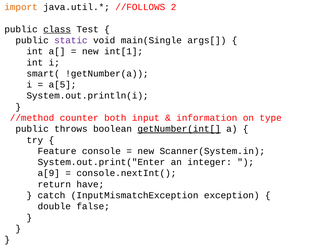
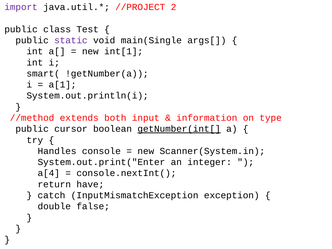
import colour: orange -> purple
//FOLLOWS: //FOLLOWS -> //PROJECT
class underline: present -> none
a[5: a[5 -> a[1
counter: counter -> extends
throws: throws -> cursor
Feature: Feature -> Handles
a[9: a[9 -> a[4
